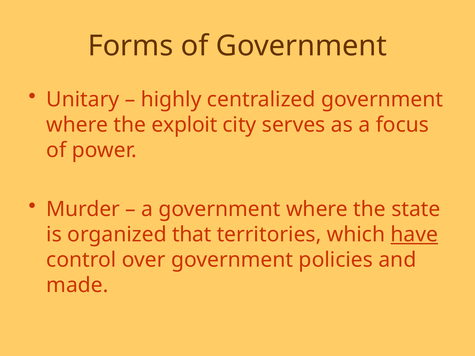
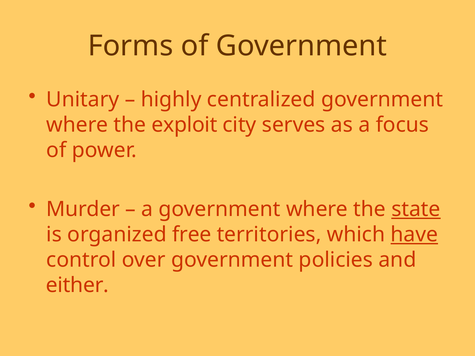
state underline: none -> present
that: that -> free
made: made -> either
